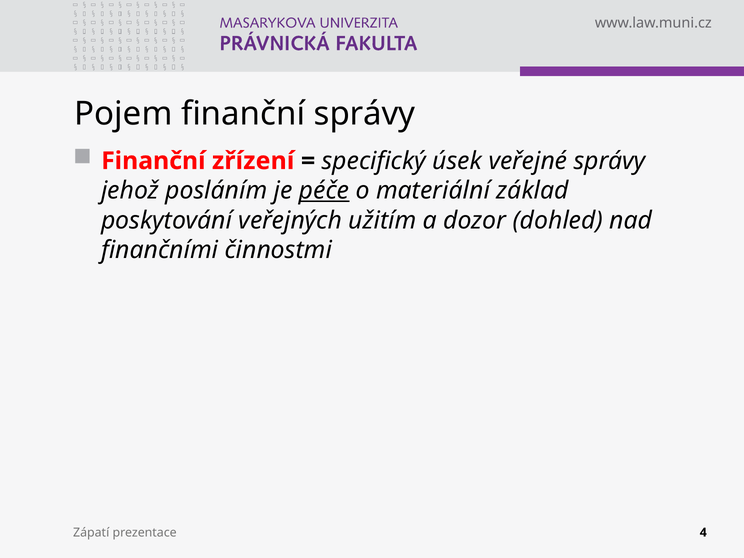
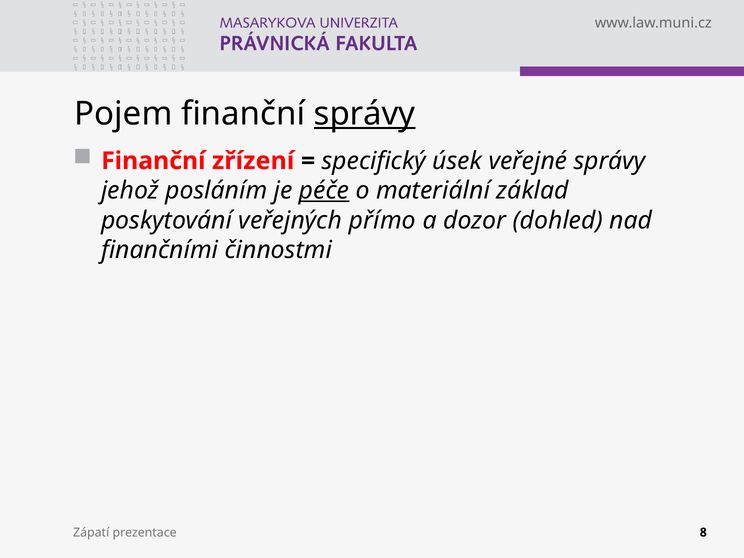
správy at (365, 114) underline: none -> present
užitím: užitím -> přímo
4: 4 -> 8
